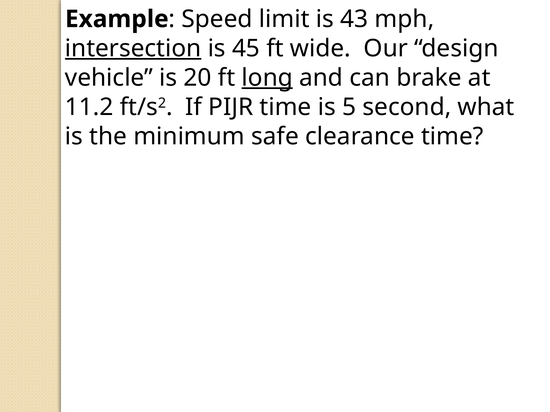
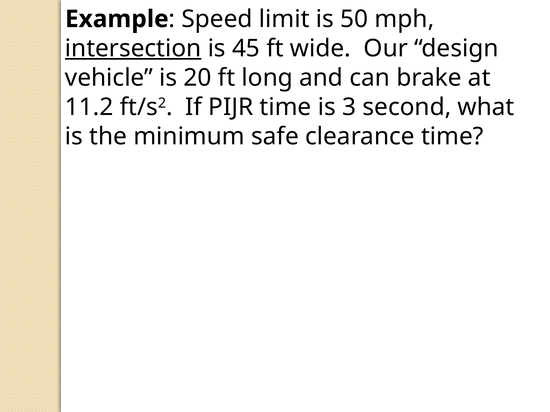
43: 43 -> 50
long underline: present -> none
5: 5 -> 3
